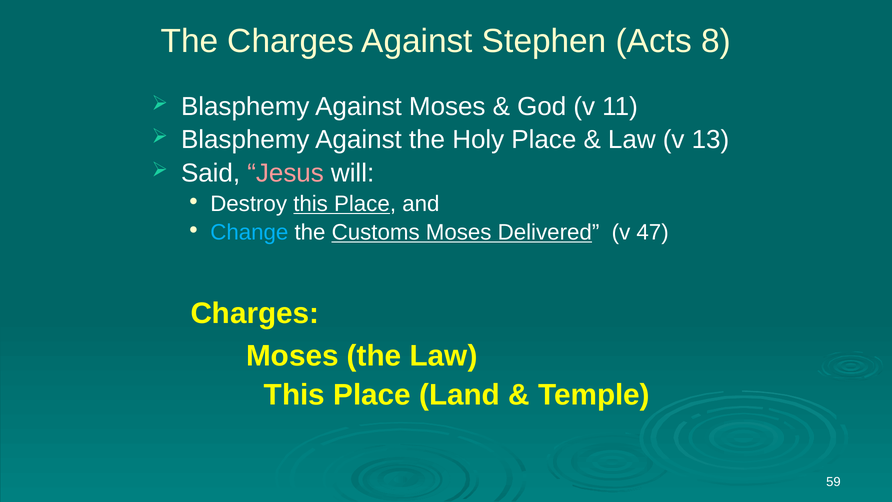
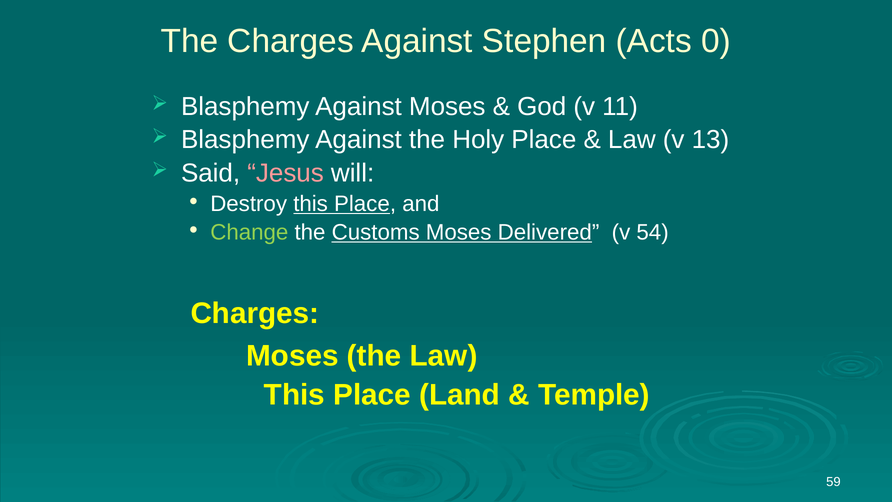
8: 8 -> 0
Change colour: light blue -> light green
47: 47 -> 54
